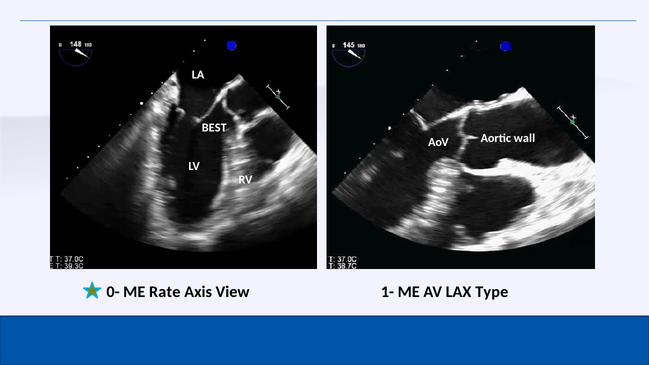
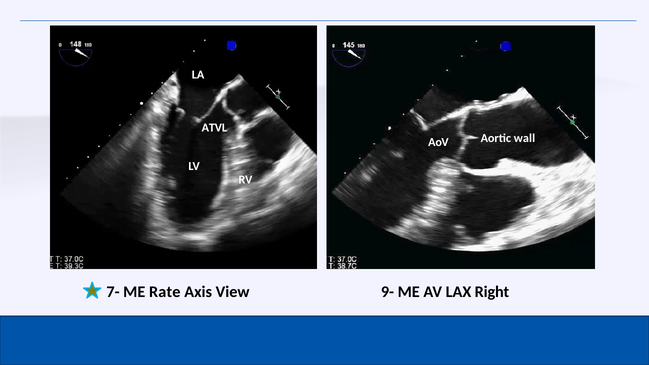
BEST: BEST -> ATVL
0-: 0- -> 7-
1-: 1- -> 9-
Type: Type -> Right
